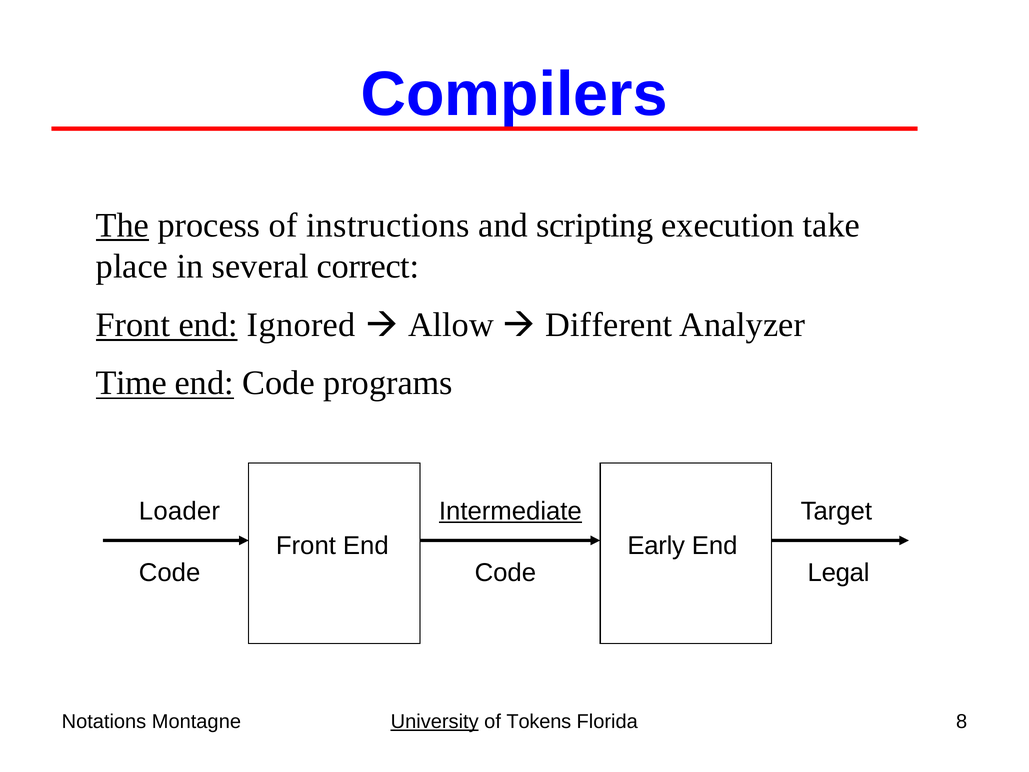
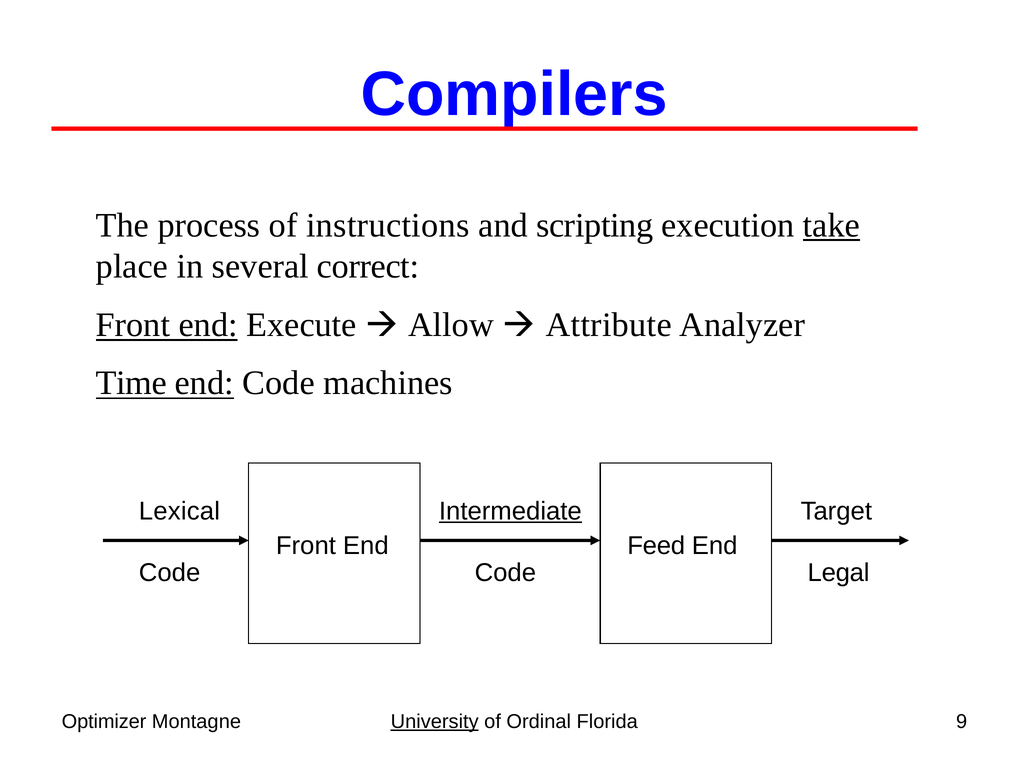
The underline: present -> none
take underline: none -> present
Ignored: Ignored -> Execute
Different: Different -> Attribute
programs: programs -> machines
Loader: Loader -> Lexical
Early: Early -> Feed
Notations: Notations -> Optimizer
Tokens: Tokens -> Ordinal
8: 8 -> 9
